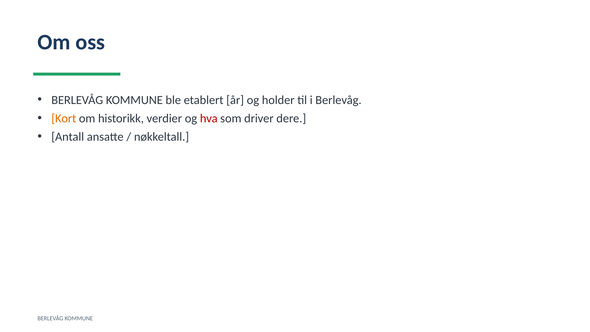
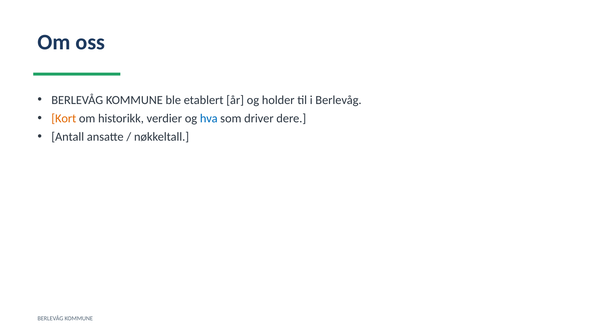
hva colour: red -> blue
